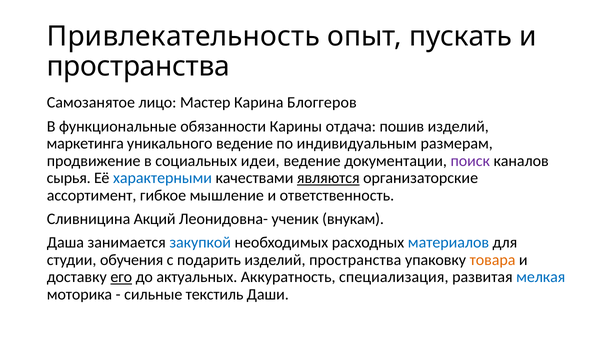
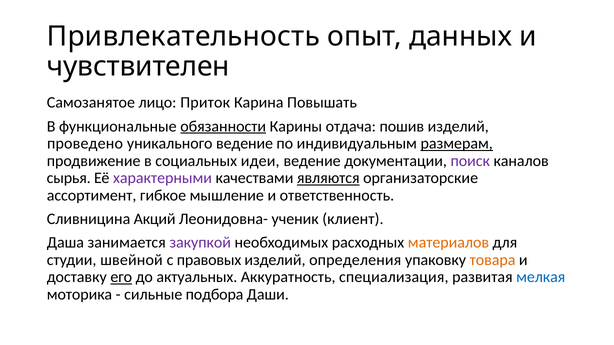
пускать: пускать -> данных
пространства at (138, 67): пространства -> чувствителен
Мастер: Мастер -> Приток
Блоггеров: Блоггеров -> Повышать
обязанности underline: none -> present
маркетинга: маркетинга -> проведено
размерам underline: none -> present
характерными colour: blue -> purple
внукам: внукам -> клиент
закупкой colour: blue -> purple
материалов colour: blue -> orange
обучения: обучения -> швейной
подарить: подарить -> правовых
изделий пространства: пространства -> определения
текстиль: текстиль -> подбора
